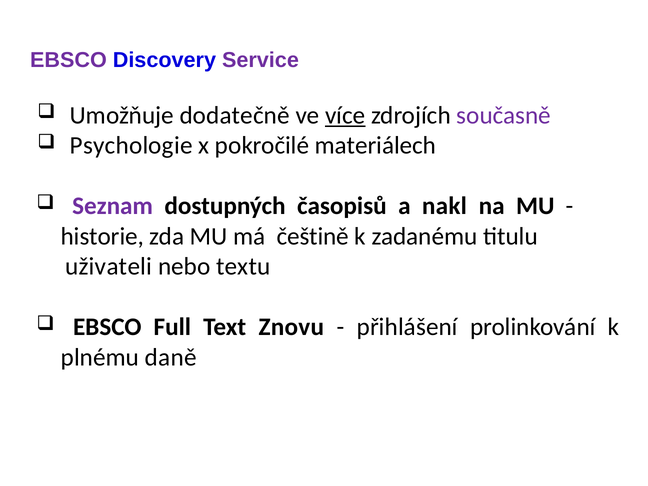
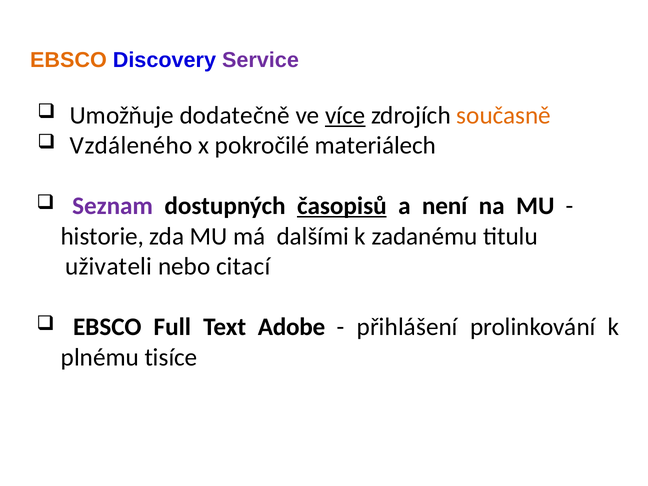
EBSCO at (68, 60) colour: purple -> orange
současně colour: purple -> orange
Psychologie: Psychologie -> Vzdáleného
časopisů underline: none -> present
nakl: nakl -> není
češtině: češtině -> dalšími
textu: textu -> citací
Znovu: Znovu -> Adobe
daně: daně -> tisíce
